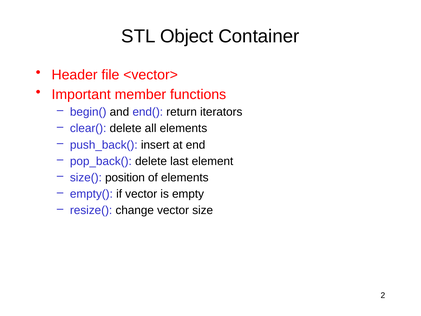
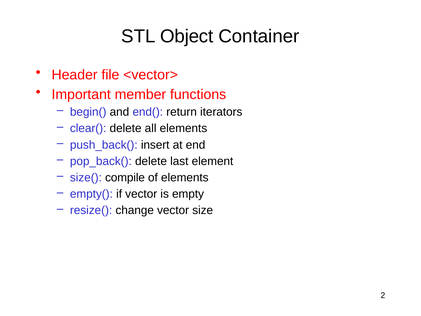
position: position -> compile
